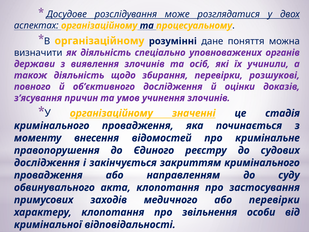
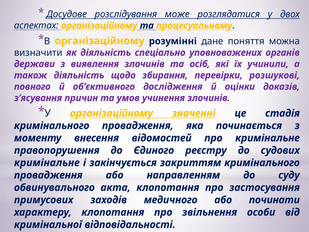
дослідження at (47, 163): дослідження -> кримінальне
або перевірки: перевірки -> починати
